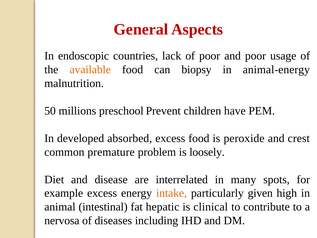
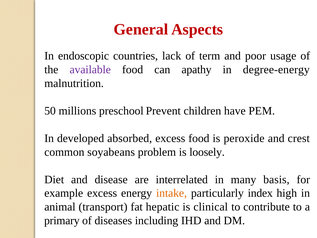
of poor: poor -> term
available colour: orange -> purple
biopsy: biopsy -> apathy
animal-energy: animal-energy -> degree-energy
premature: premature -> soyabeans
spots: spots -> basis
given: given -> index
intestinal: intestinal -> transport
nervosa: nervosa -> primary
